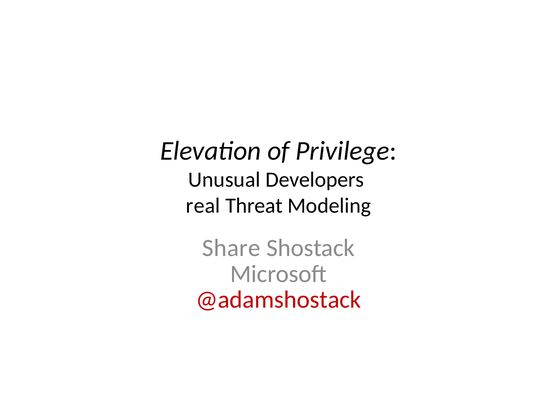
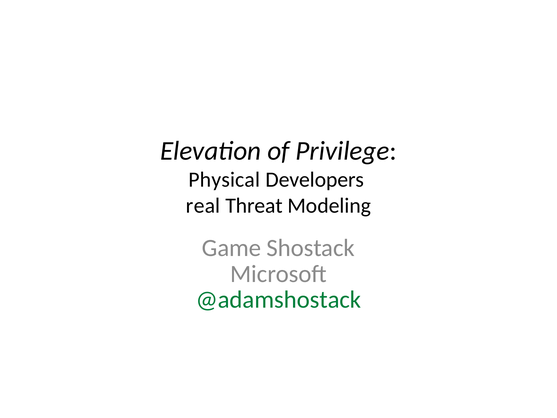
Unusual: Unusual -> Physical
Share: Share -> Game
@adamshostack colour: red -> green
